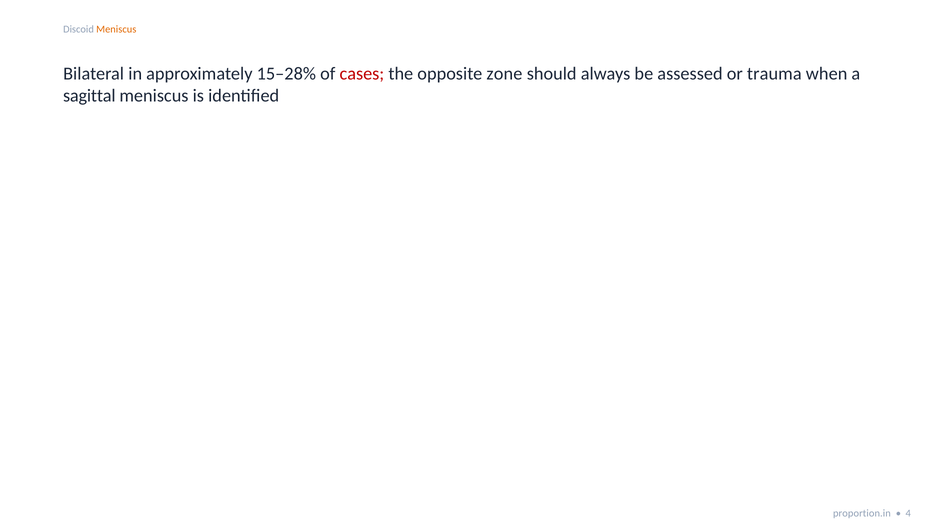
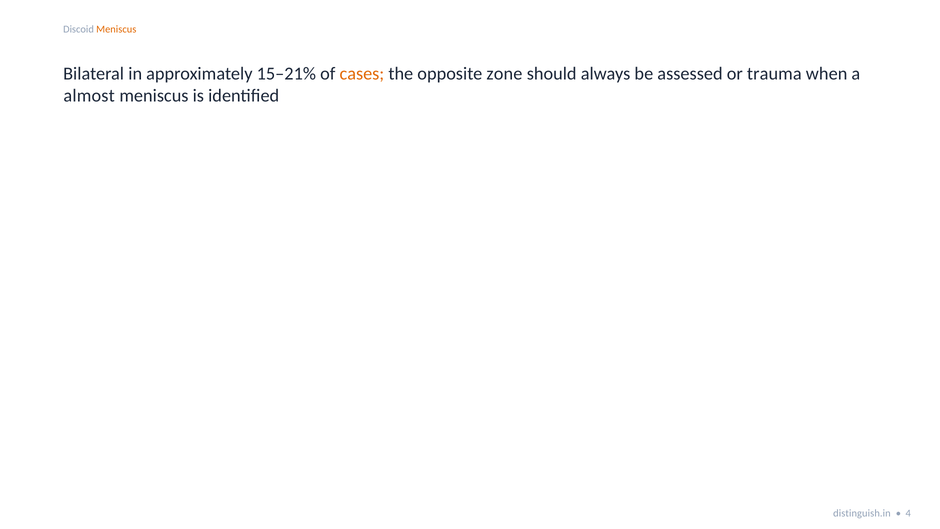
15–28%: 15–28% -> 15–21%
cases colour: red -> orange
sagittal: sagittal -> almost
proportion.in: proportion.in -> distinguish.in
